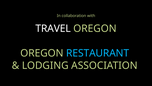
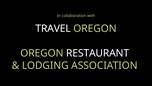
RESTAURANT colour: light blue -> white
